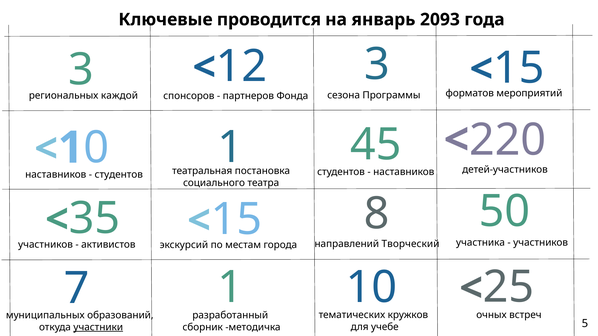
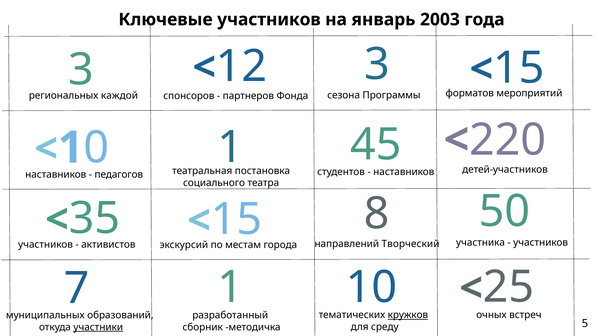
Ключевые проводится: проводится -> участников
2093: 2093 -> 2003
студентов at (119, 175): студентов -> педагогов
кружков underline: none -> present
учебе: учебе -> среду
